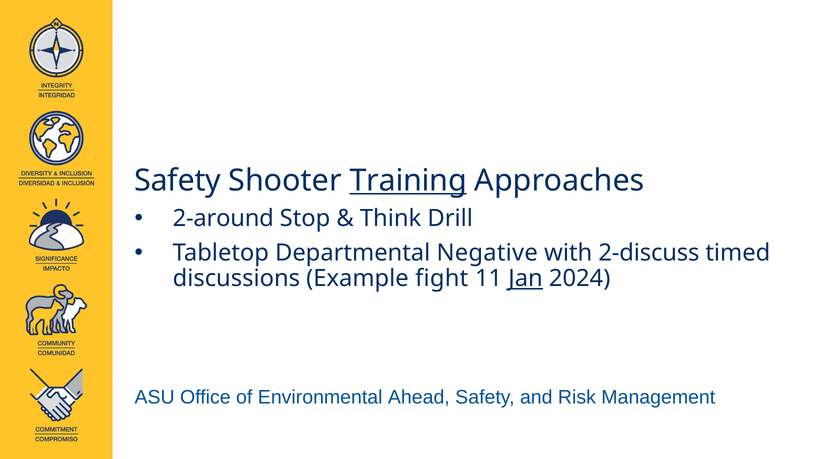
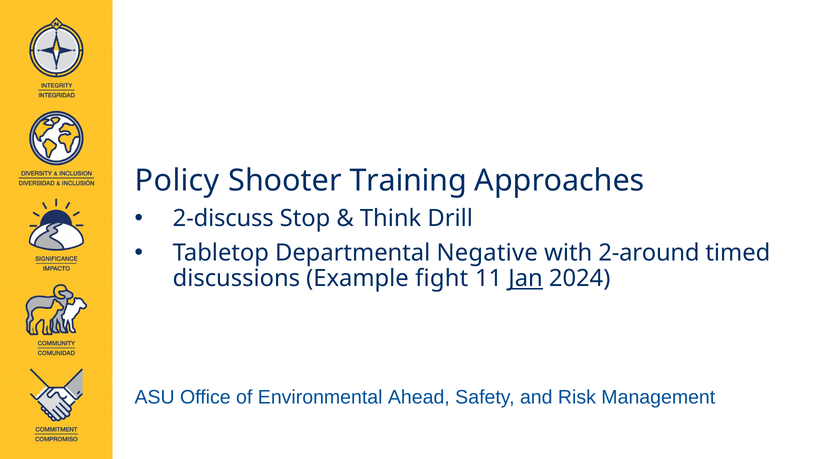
Safety at (178, 180): Safety -> Policy
Training underline: present -> none
2-around: 2-around -> 2-discuss
2-discuss: 2-discuss -> 2-around
